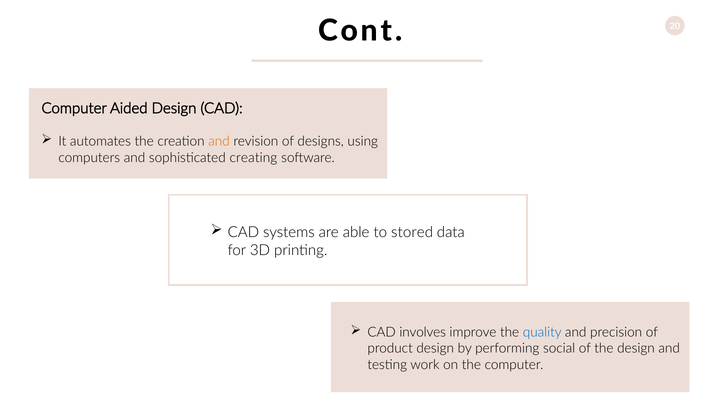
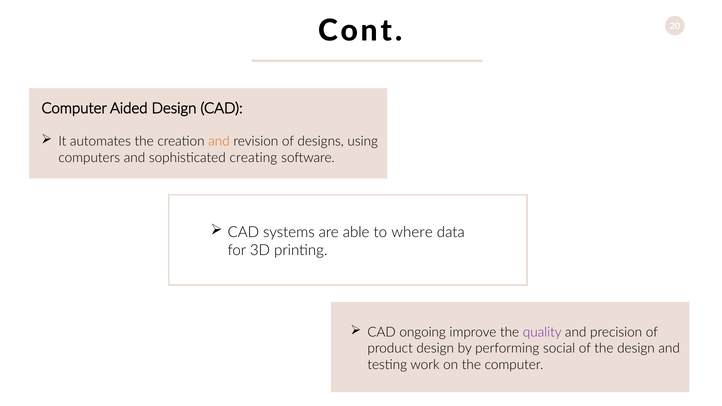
stored: stored -> where
involves: involves -> ongoing
quality colour: blue -> purple
